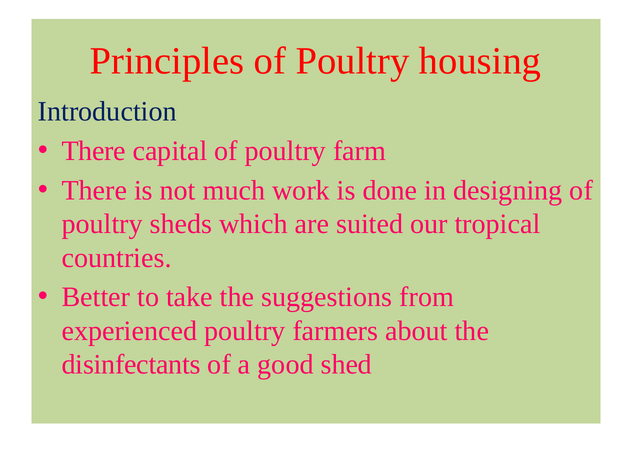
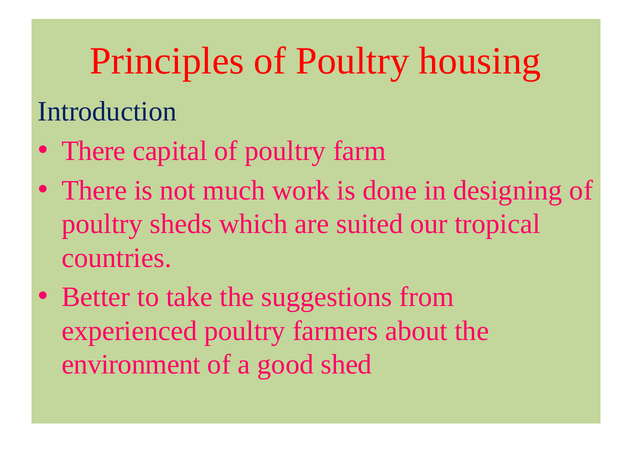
disinfectants: disinfectants -> environment
